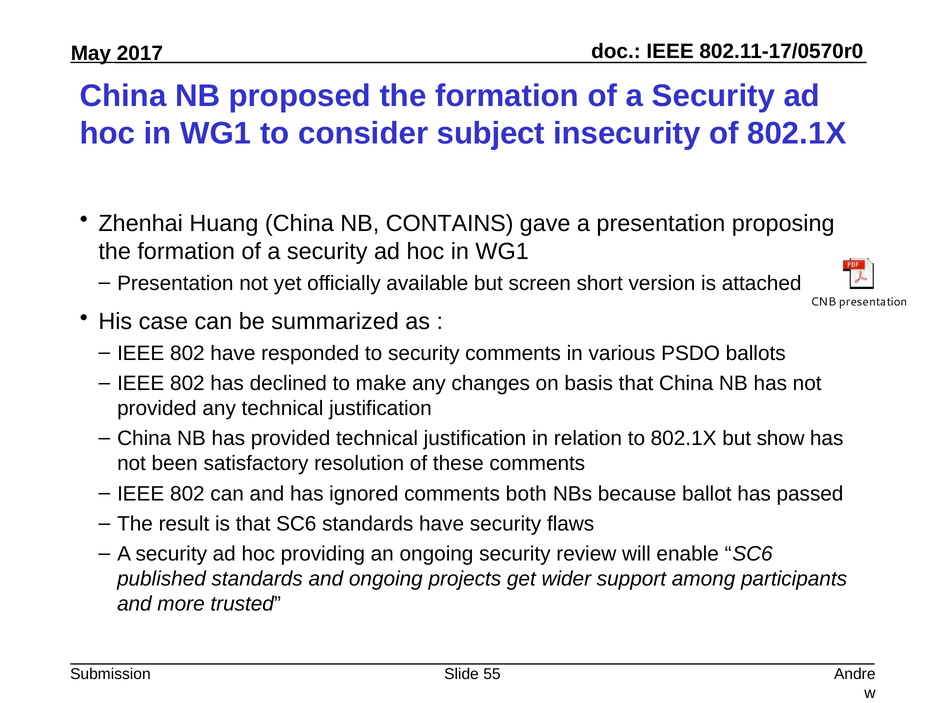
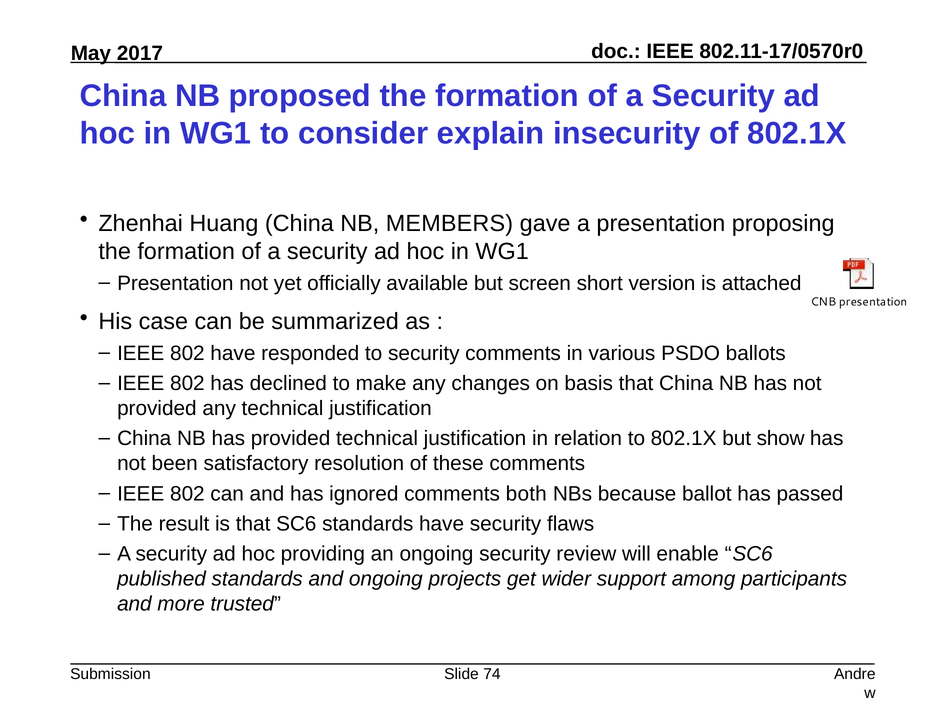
subject: subject -> explain
CONTAINS: CONTAINS -> MEMBERS
55: 55 -> 74
